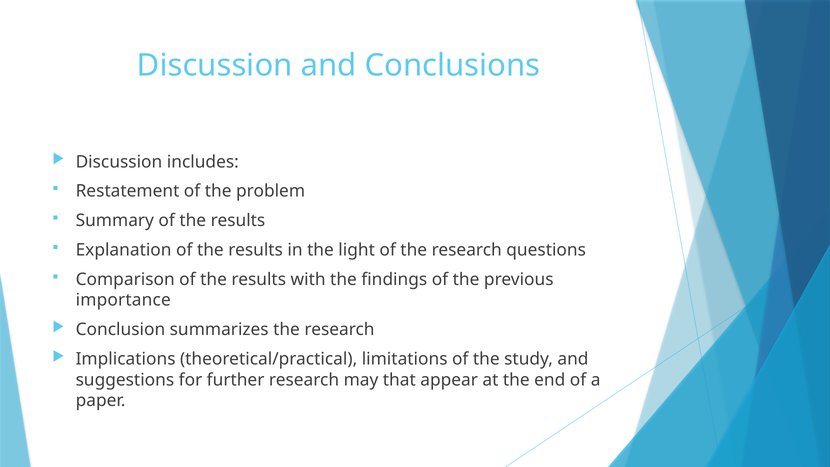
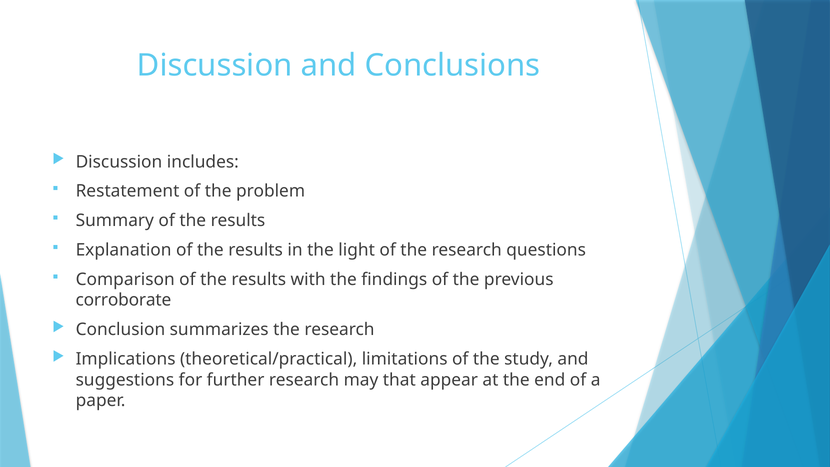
importance: importance -> corroborate
